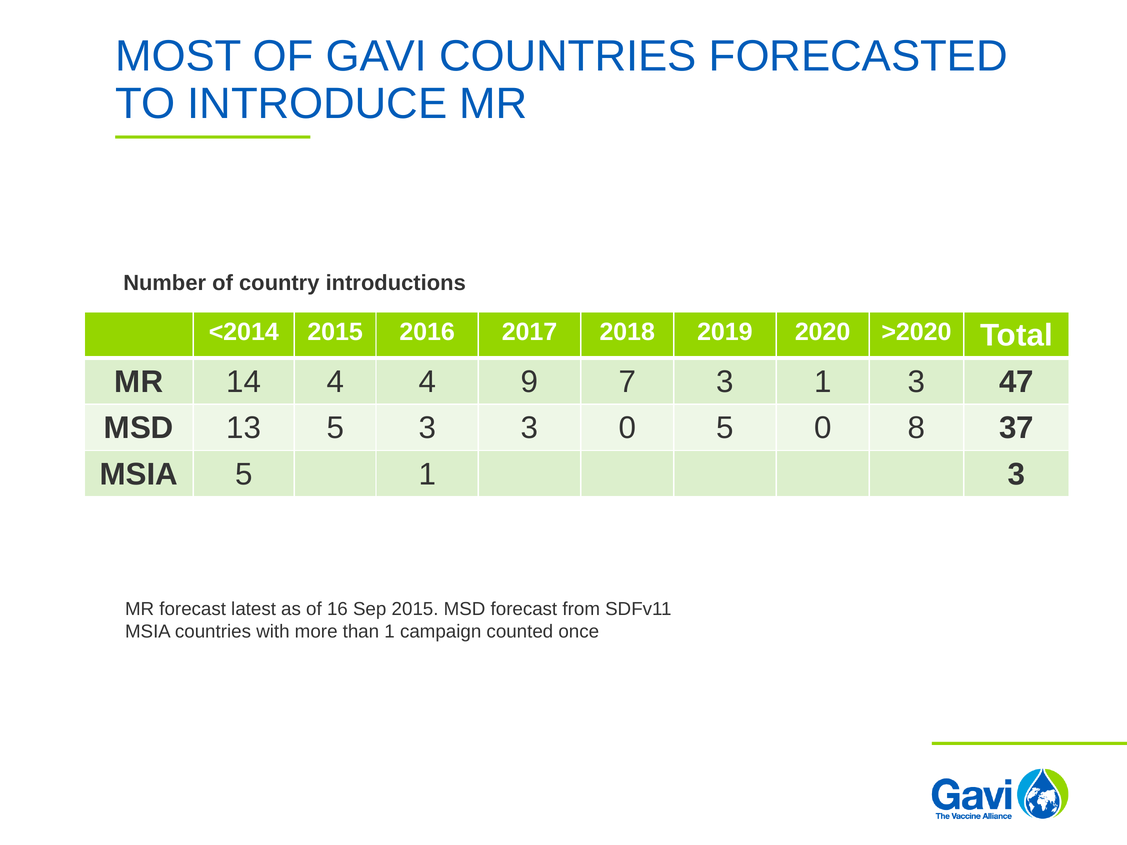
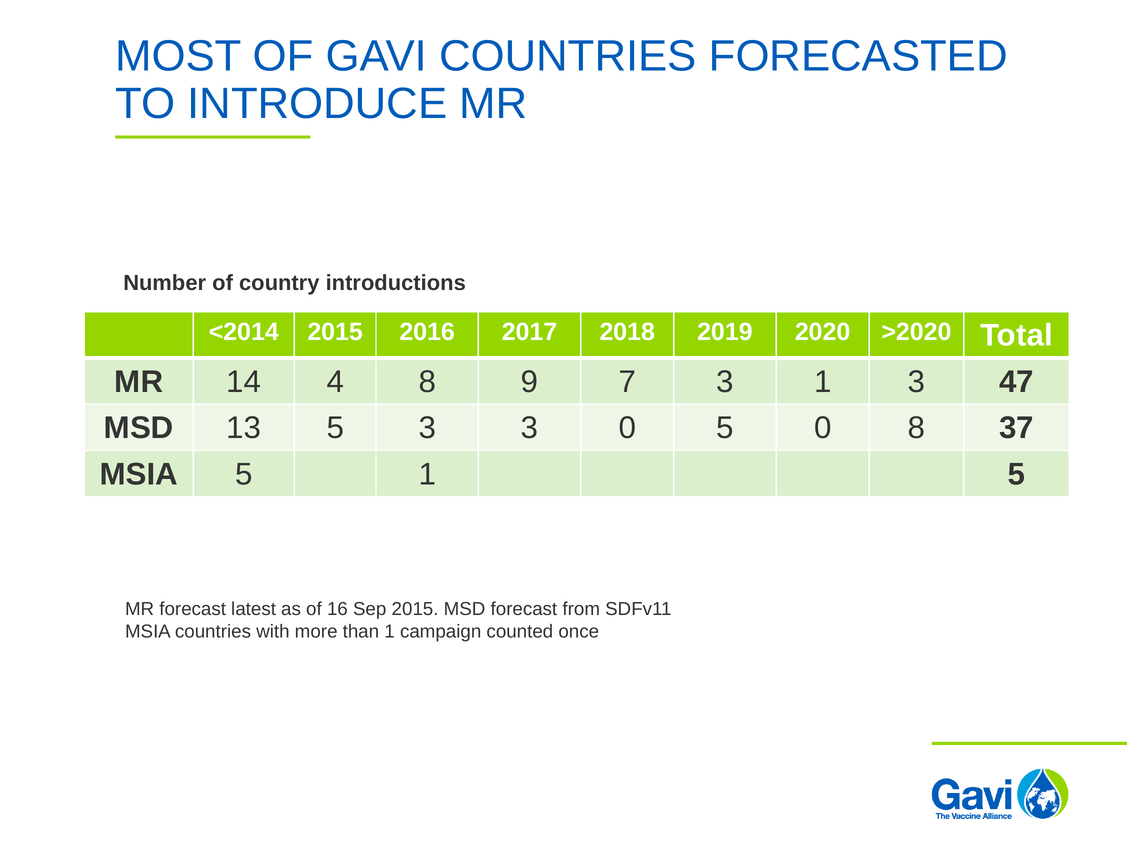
4 4: 4 -> 8
5 1 3: 3 -> 5
